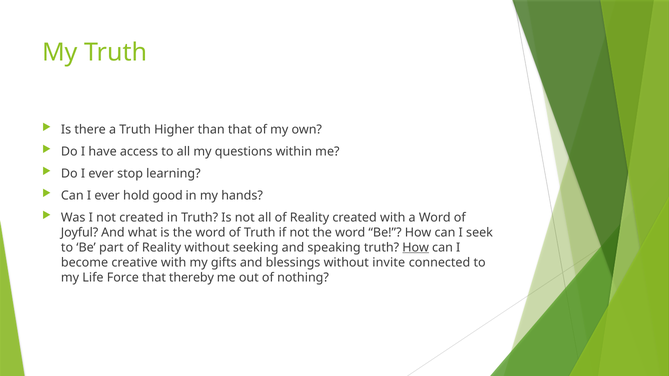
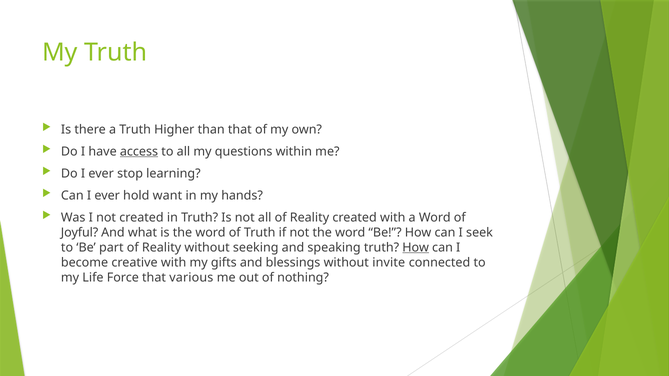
access underline: none -> present
good: good -> want
thereby: thereby -> various
